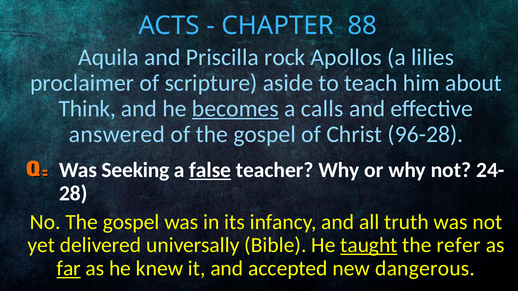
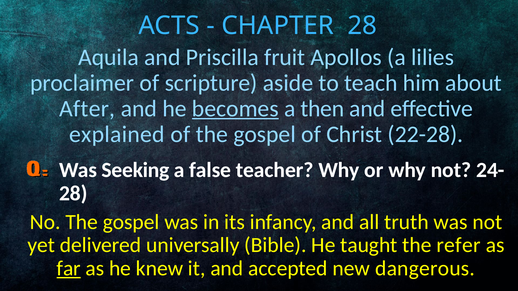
CHAPTER 88: 88 -> 28
rock: rock -> fruit
Think: Think -> After
calls: calls -> then
answered: answered -> explained
96-28: 96-28 -> 22-28
false underline: present -> none
taught underline: present -> none
